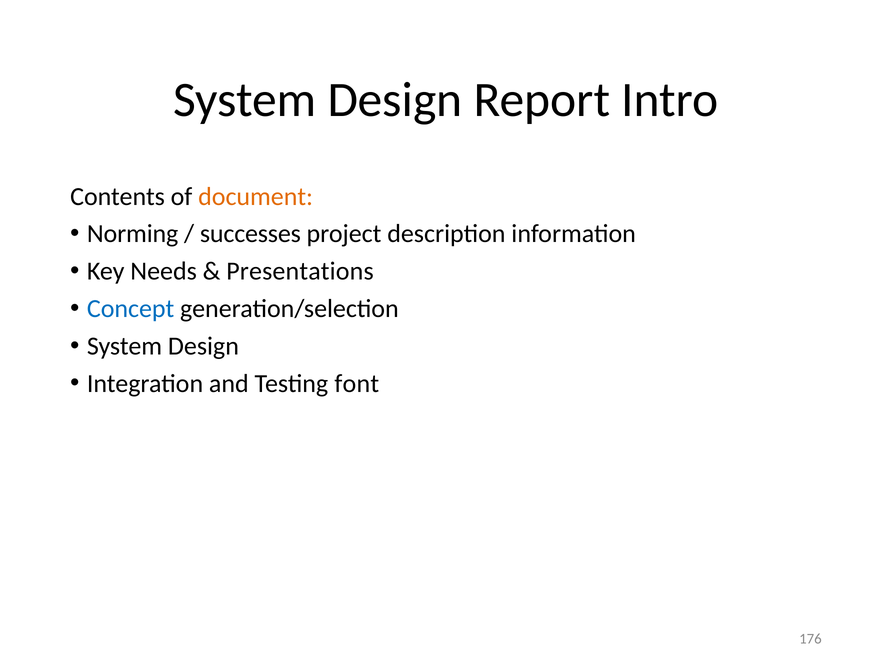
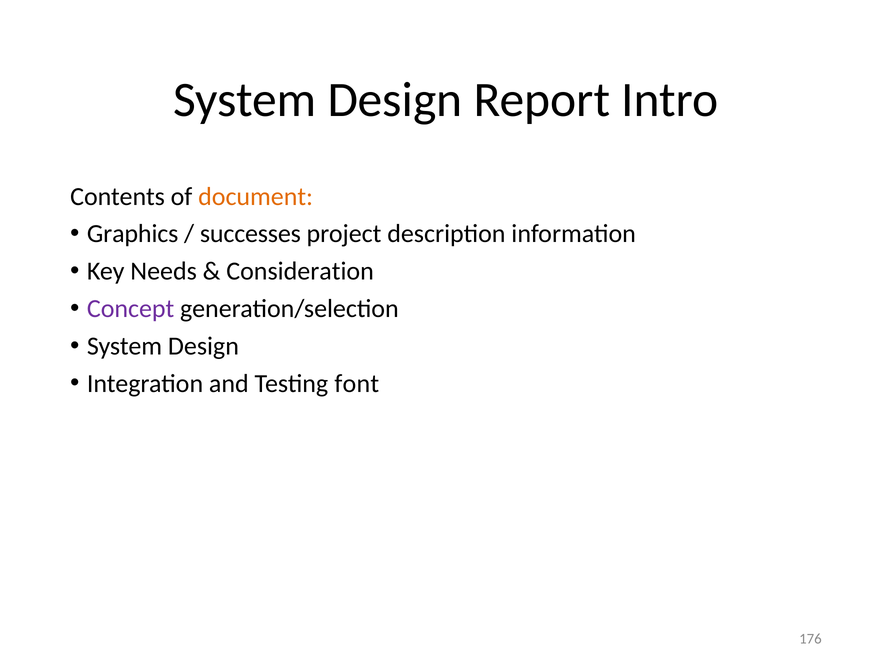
Norming: Norming -> Graphics
Presentations: Presentations -> Consideration
Concept colour: blue -> purple
